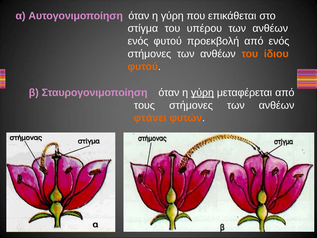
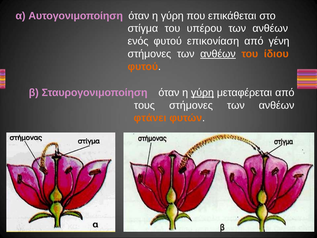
προεκβολή: προεκβολή -> επικονίαση
από ενός: ενός -> γένη
ανθέων at (218, 54) underline: none -> present
